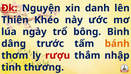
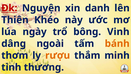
Bình: Bình -> Vinh
trước: trước -> ngoài
rượu colour: red -> orange
nhập: nhập -> minh
